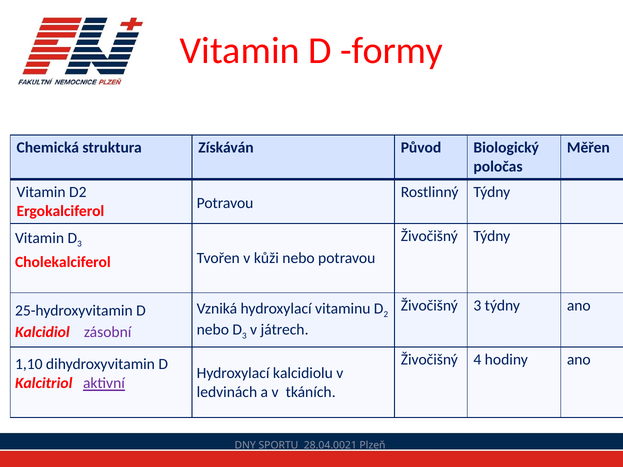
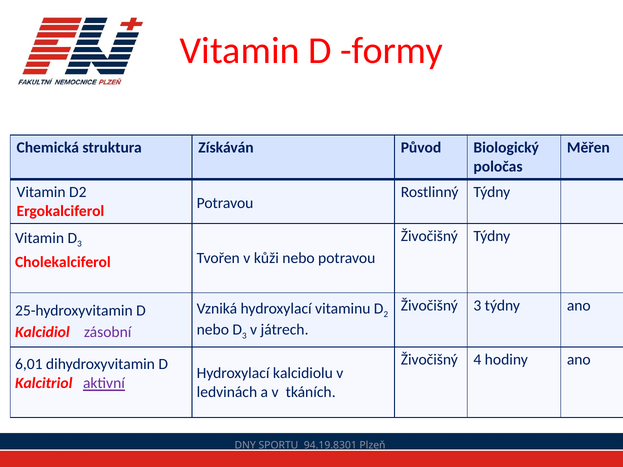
1,10: 1,10 -> 6,01
28.04.0021: 28.04.0021 -> 94.19.8301
